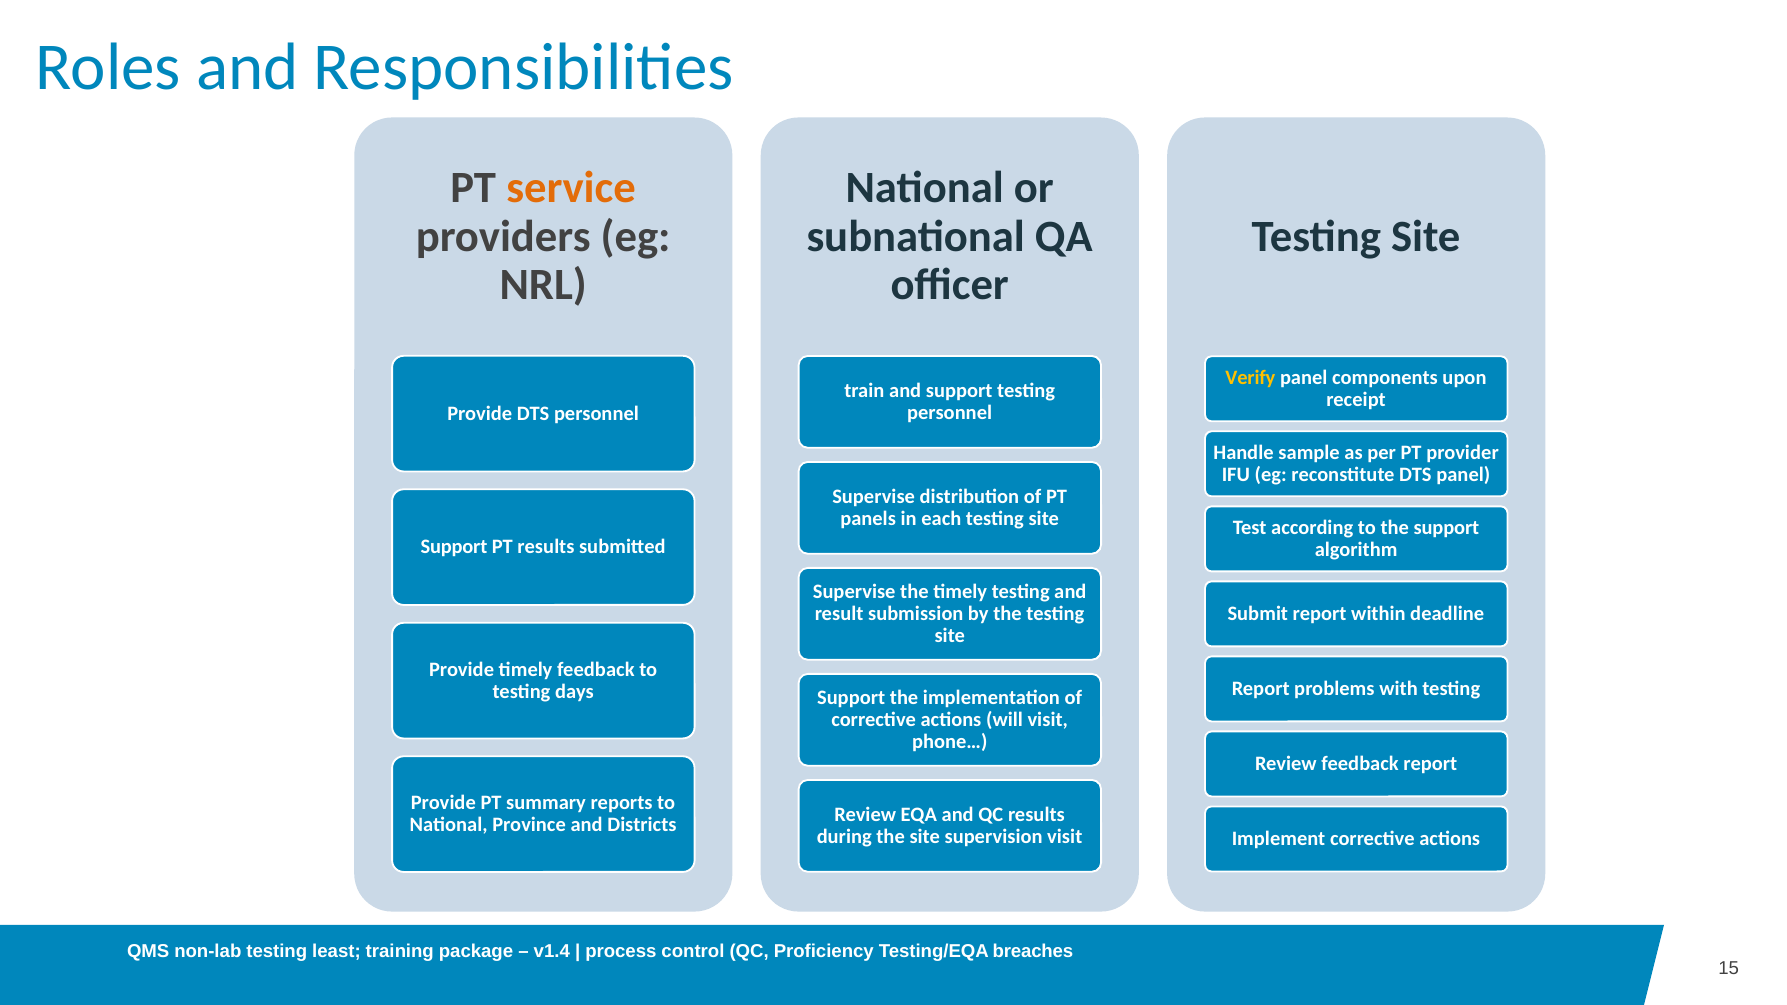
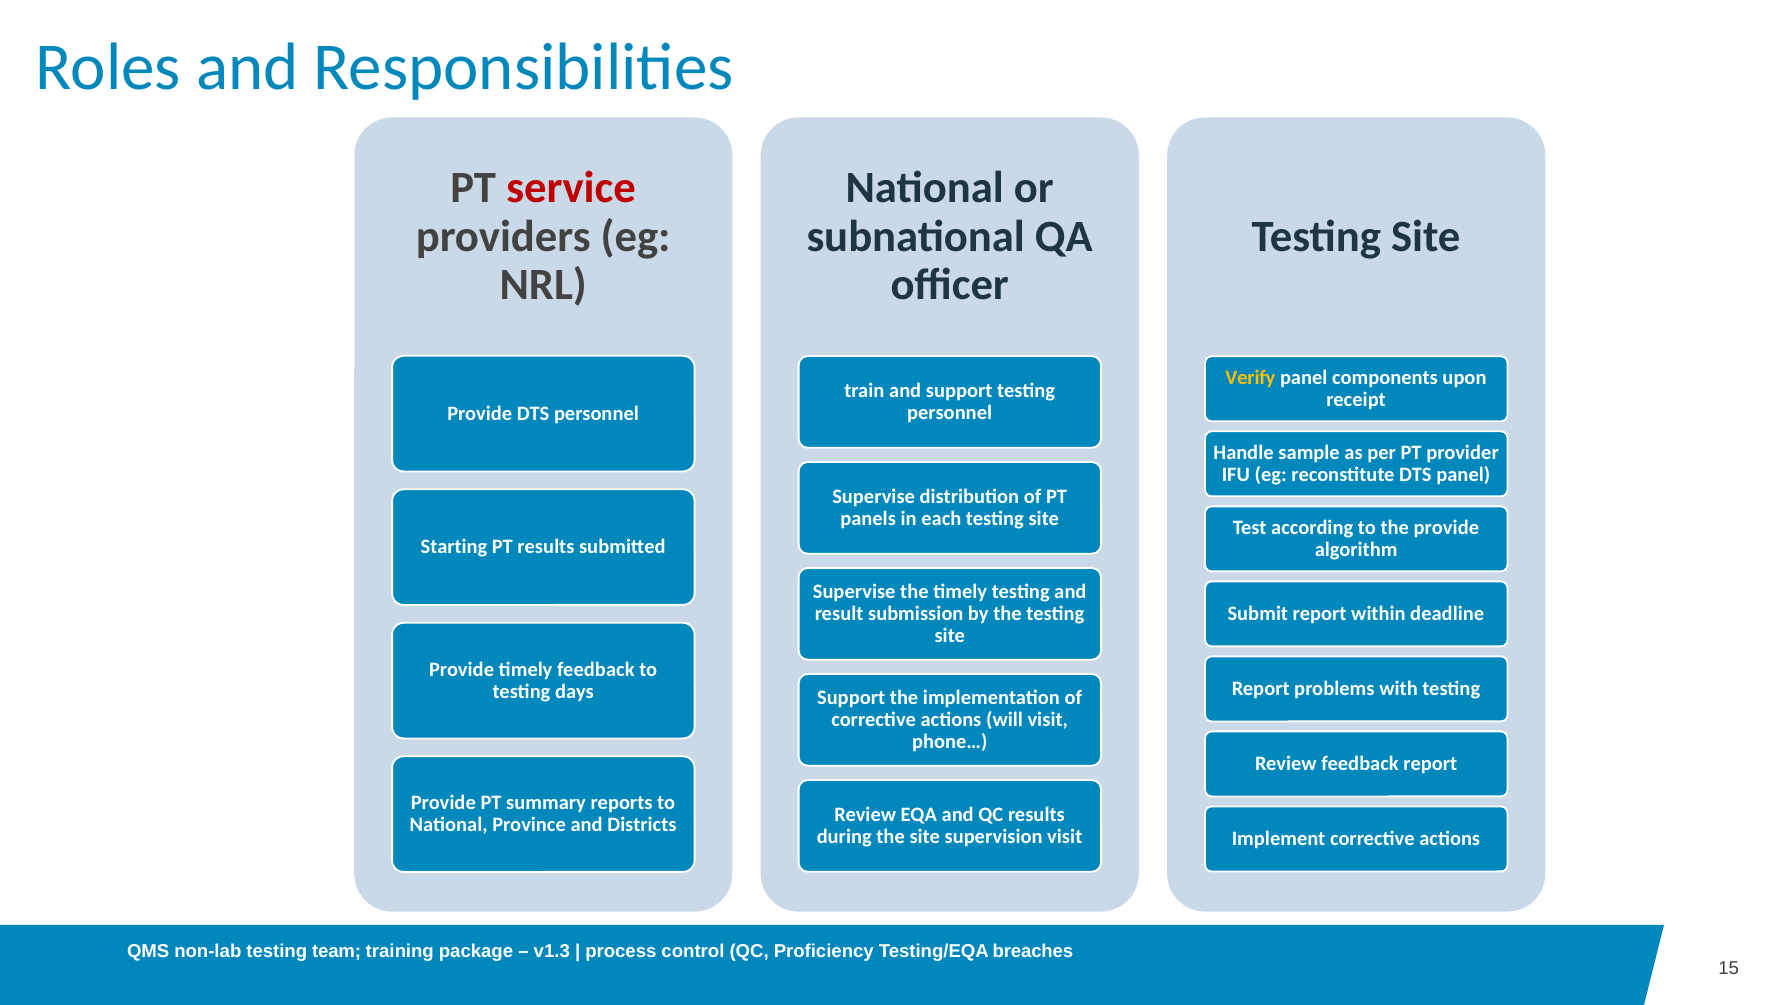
service colour: orange -> red
the support: support -> provide
Support at (454, 547): Support -> Starting
least: least -> team
v1.4: v1.4 -> v1.3
